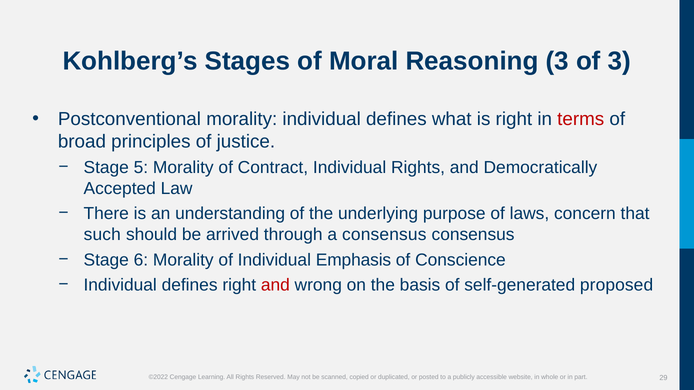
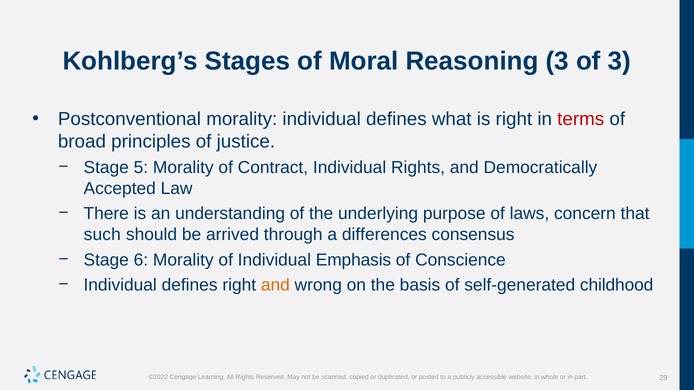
a consensus: consensus -> differences
and at (275, 285) colour: red -> orange
proposed: proposed -> childhood
